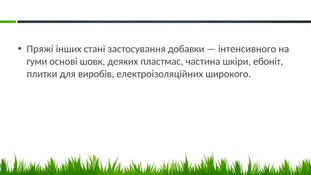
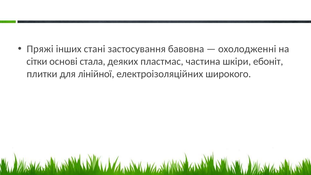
добавки: добавки -> бавовна
інтенсивного: інтенсивного -> охолодженні
гуми: гуми -> сітки
шовк: шовк -> стала
виробів: виробів -> лінійної
